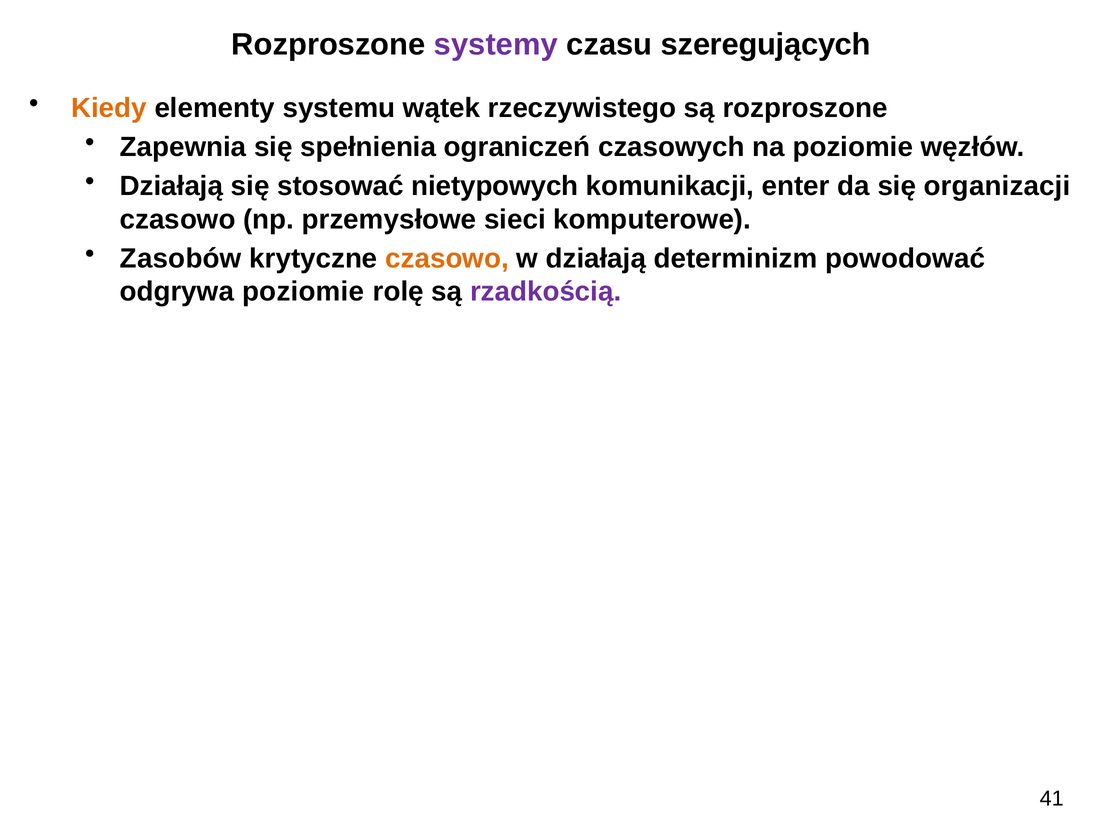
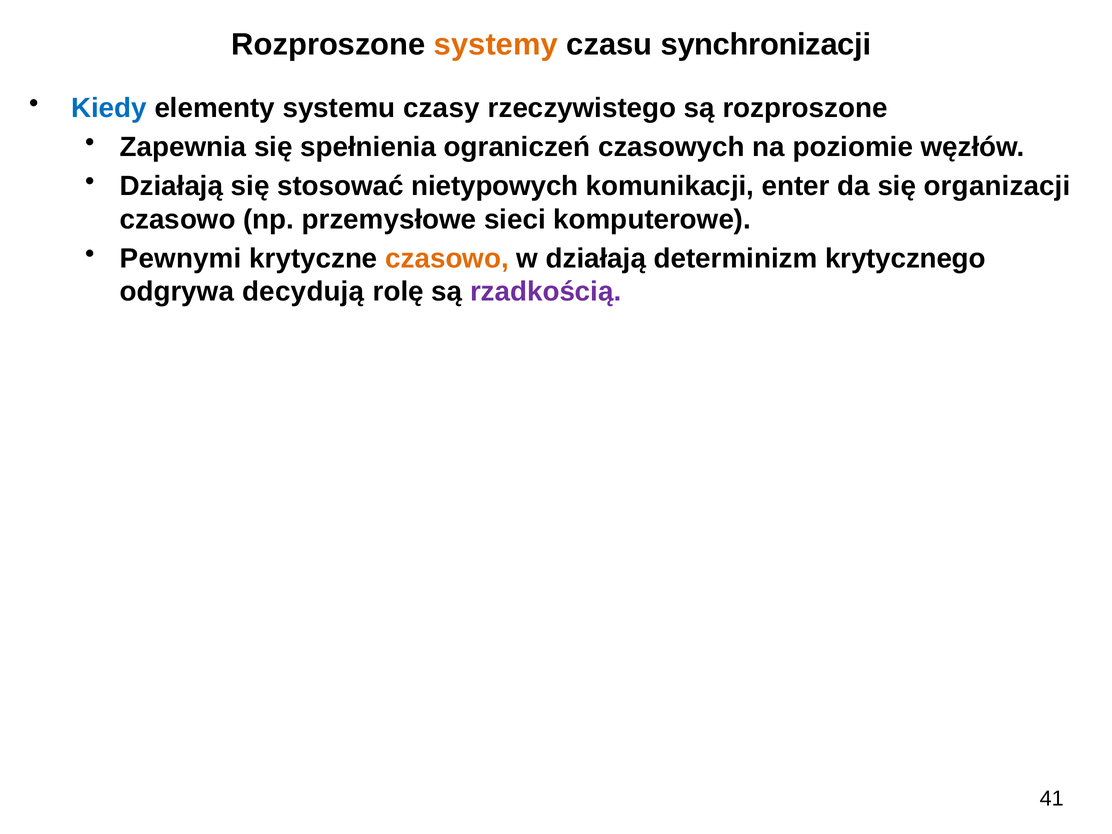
systemy colour: purple -> orange
szeregujących: szeregujących -> synchronizacji
Kiedy colour: orange -> blue
wątek: wątek -> czasy
Zasobów: Zasobów -> Pewnymi
powodować: powodować -> krytycznego
odgrywa poziomie: poziomie -> decydują
